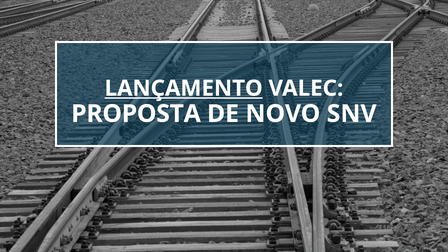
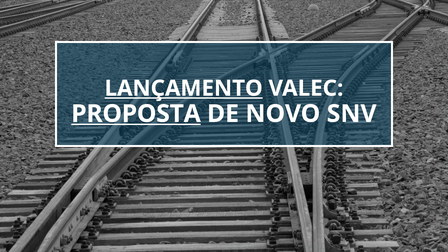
PROPOSTA underline: none -> present
